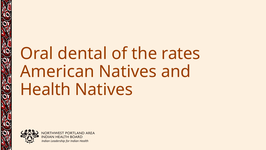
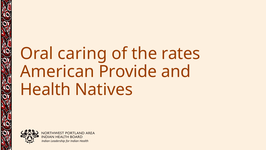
dental: dental -> caring
American Natives: Natives -> Provide
